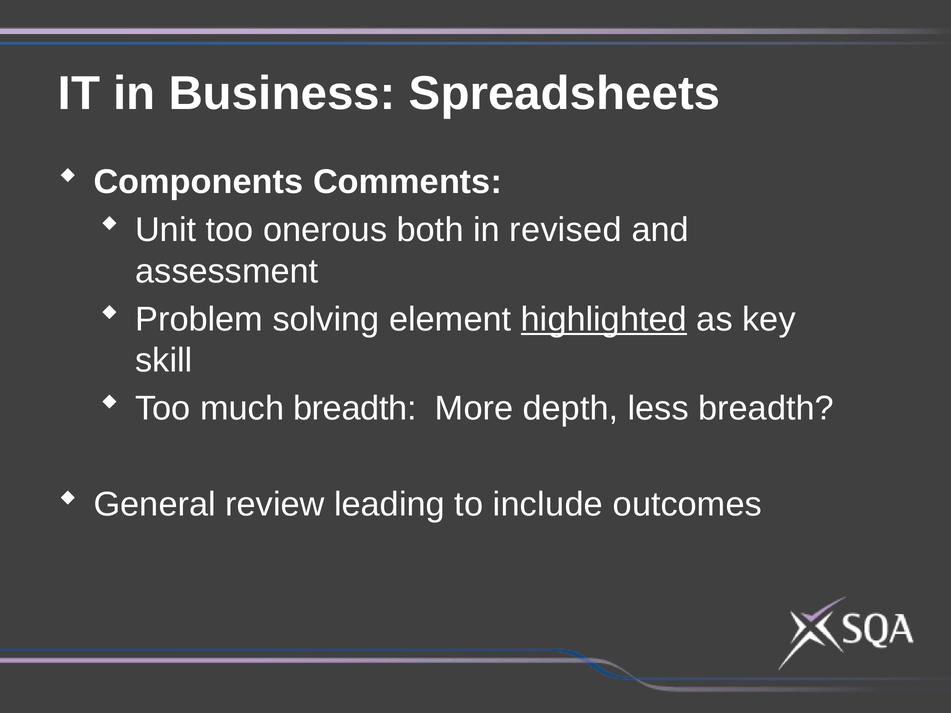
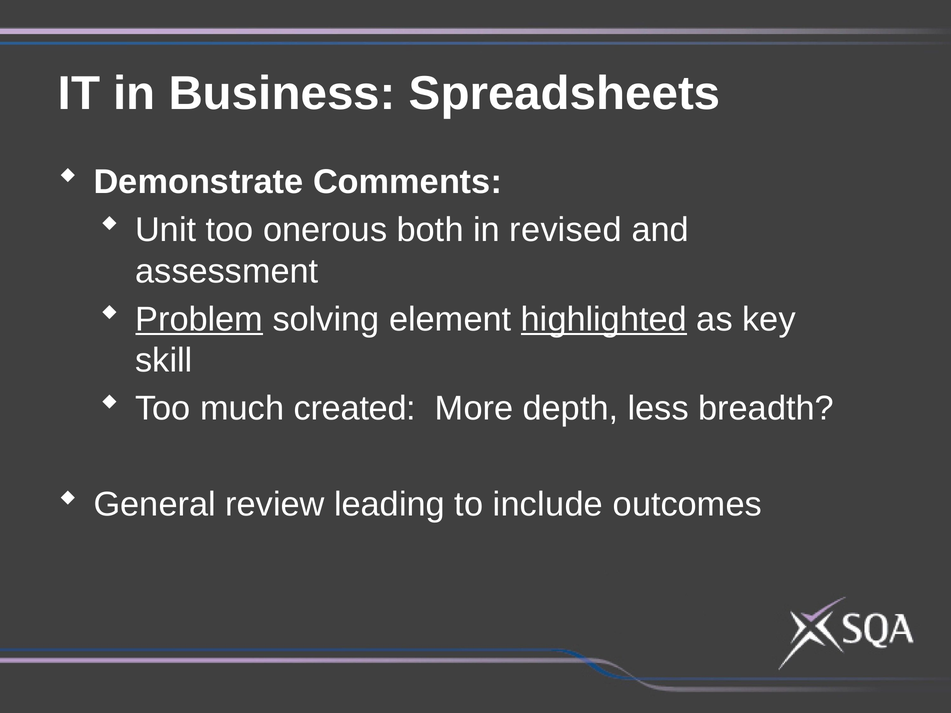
Components: Components -> Demonstrate
Problem underline: none -> present
much breadth: breadth -> created
